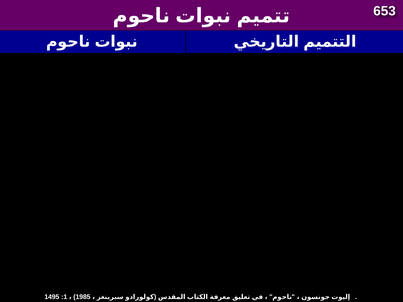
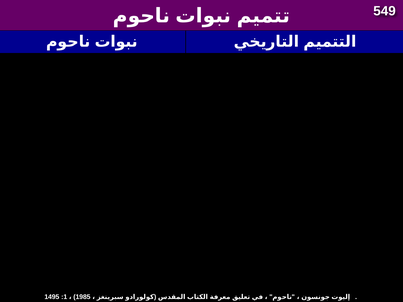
653: 653 -> 549
